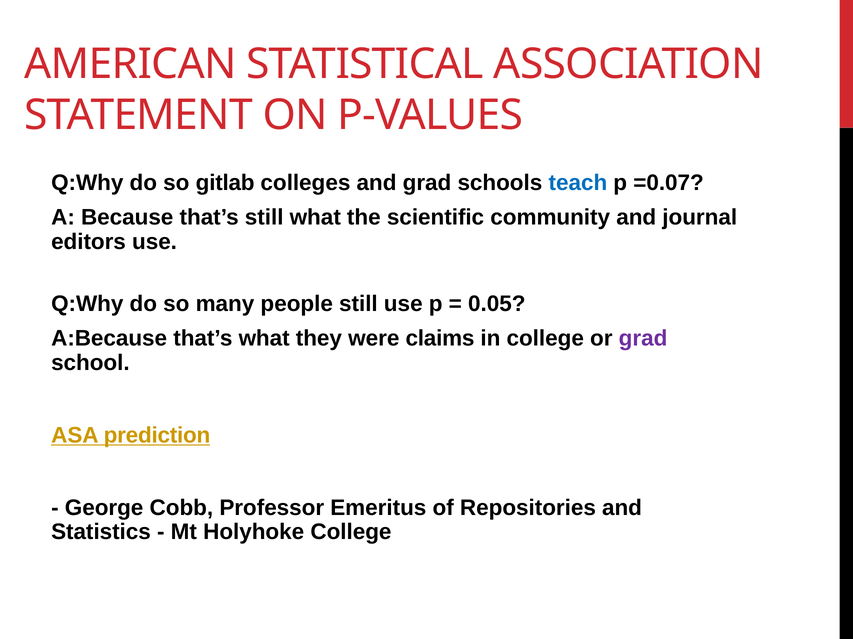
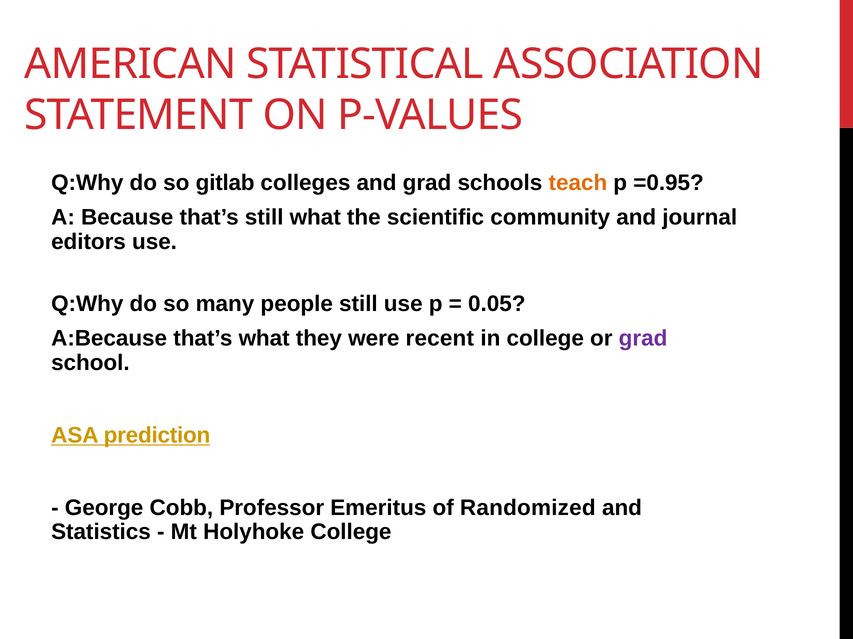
teach colour: blue -> orange
=0.07: =0.07 -> =0.95
claims: claims -> recent
Repositories: Repositories -> Randomized
